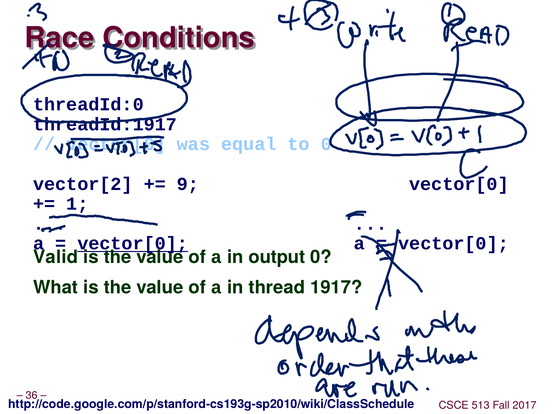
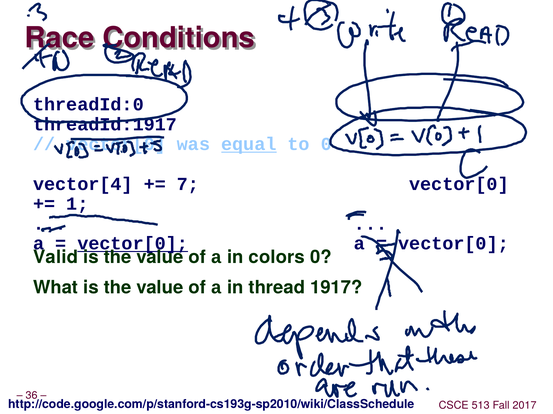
equal underline: none -> present
vector[2: vector[2 -> vector[4
9: 9 -> 7
output: output -> colors
